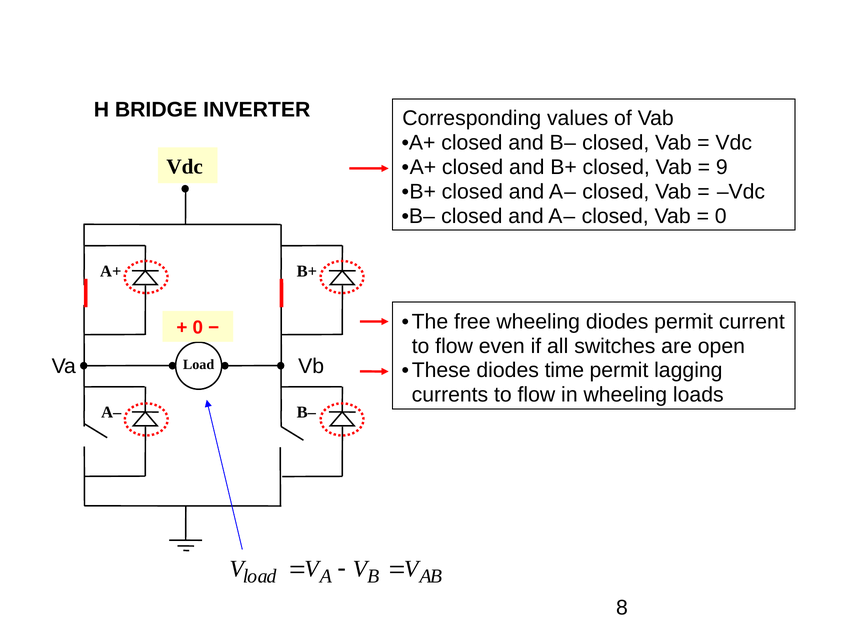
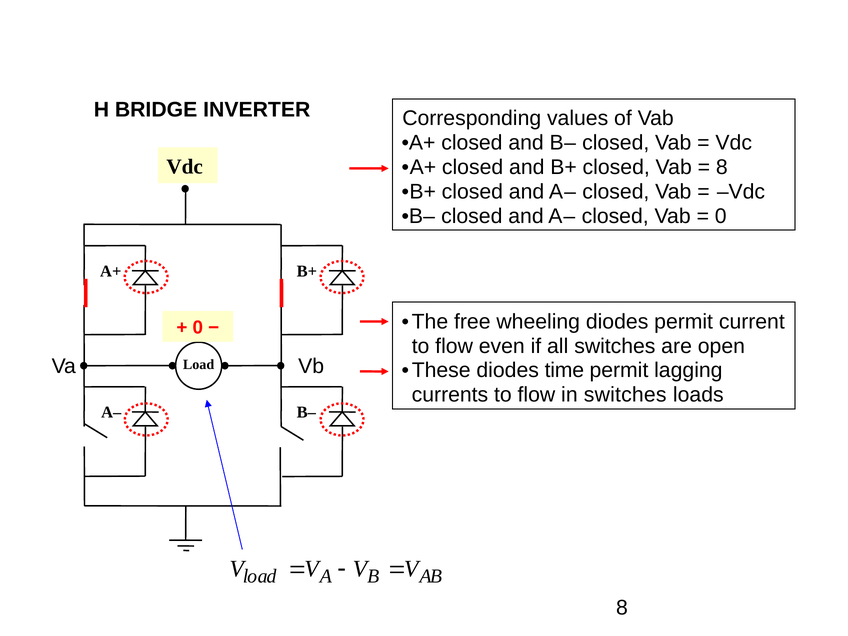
9 at (722, 167): 9 -> 8
in wheeling: wheeling -> switches
